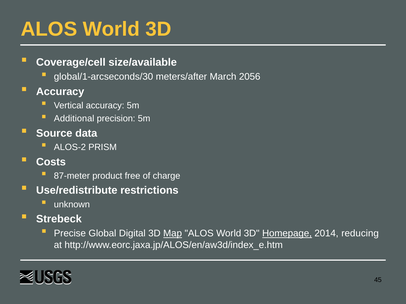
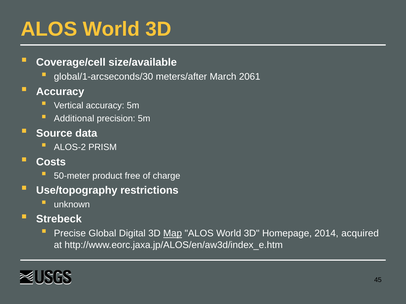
2056: 2056 -> 2061
87-meter: 87-meter -> 50-meter
Use/redistribute: Use/redistribute -> Use/topography
Homepage underline: present -> none
reducing: reducing -> acquired
